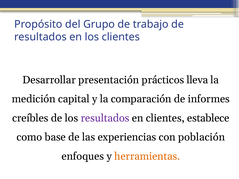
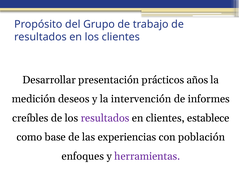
lleva: lleva -> años
capital: capital -> deseos
comparación: comparación -> intervención
herramientas colour: orange -> purple
